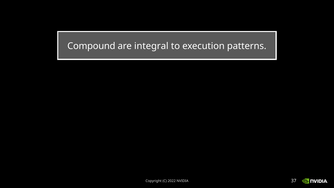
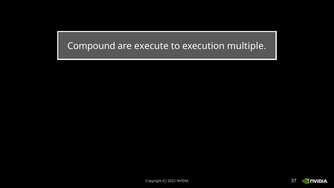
integral: integral -> execute
patterns: patterns -> multiple
